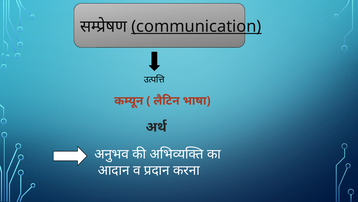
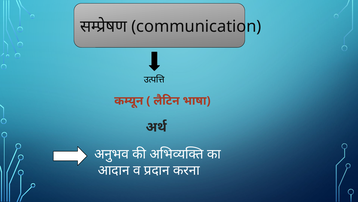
communication underline: present -> none
